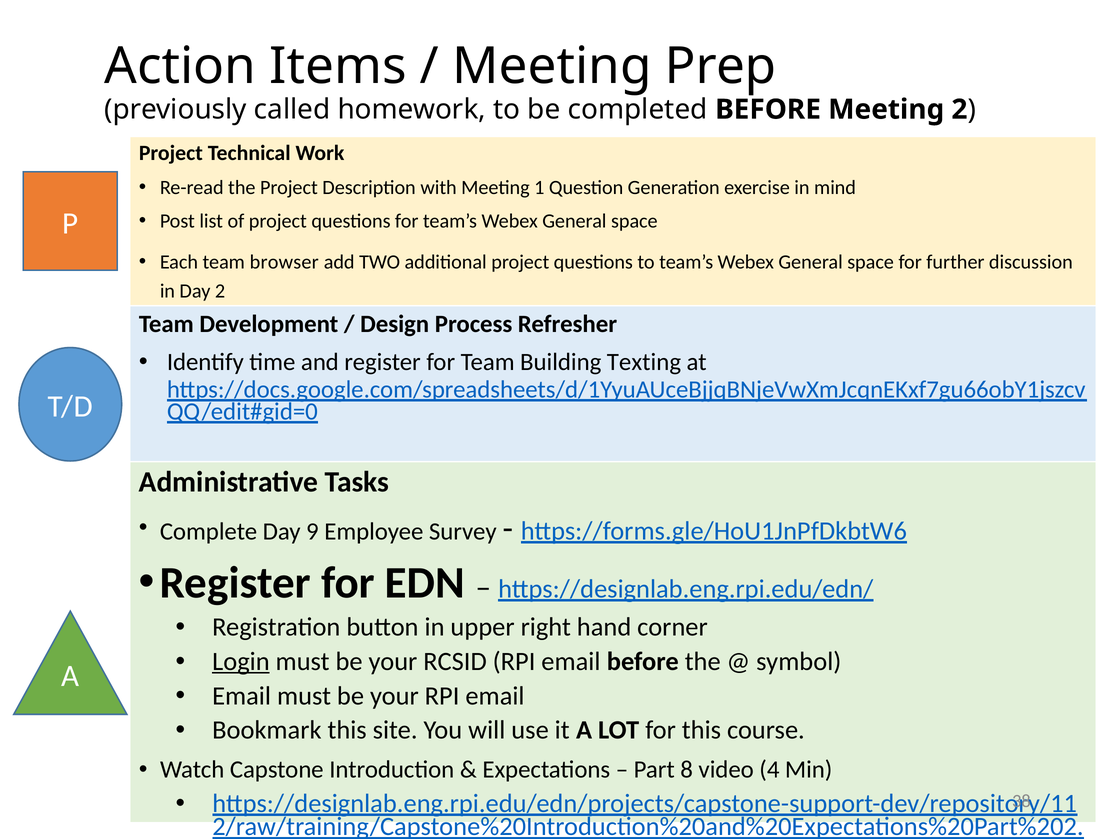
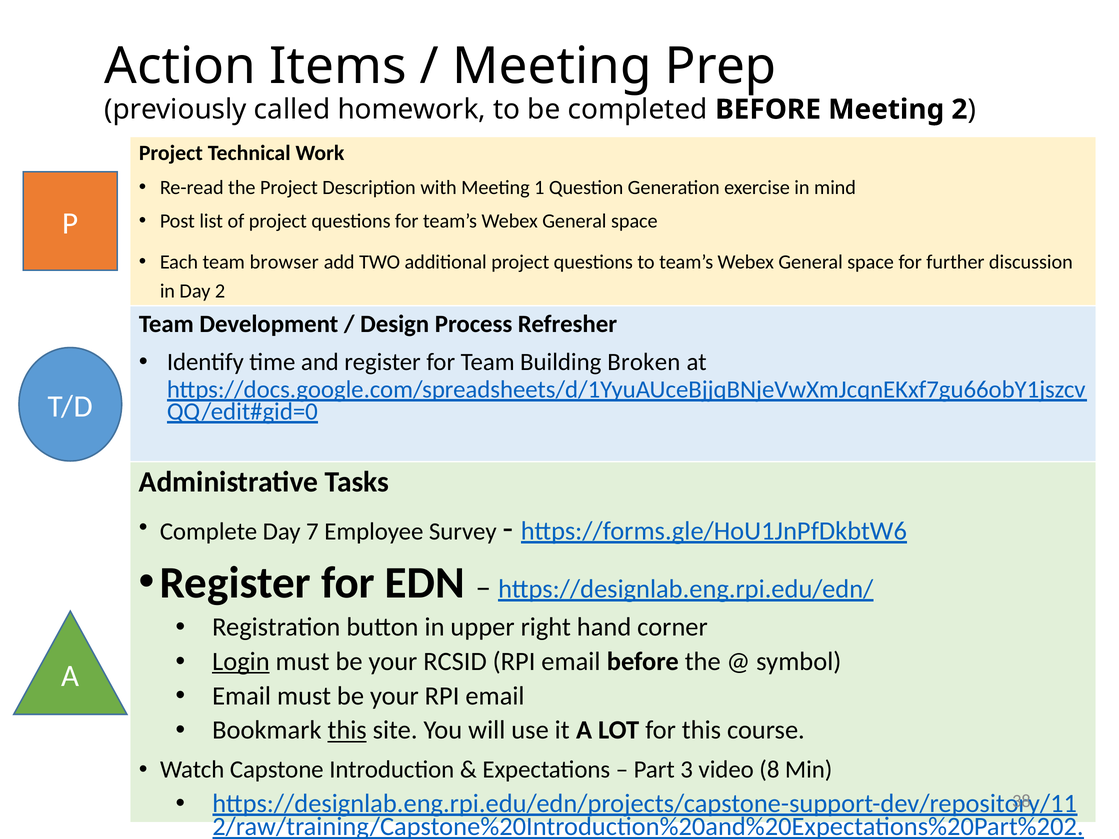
Texting: Texting -> Broken
9: 9 -> 7
this at (347, 730) underline: none -> present
8: 8 -> 3
4: 4 -> 8
